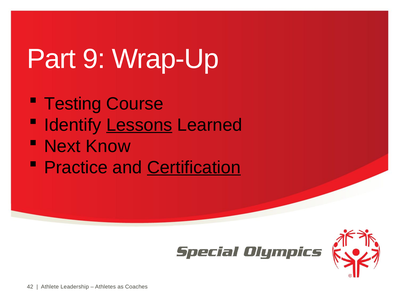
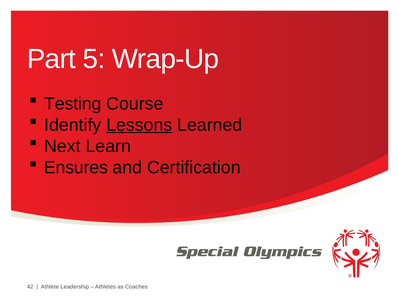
9: 9 -> 5
Know: Know -> Learn
Practice: Practice -> Ensures
Certification underline: present -> none
